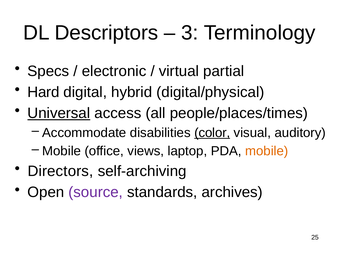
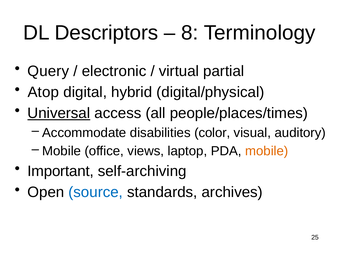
3: 3 -> 8
Specs: Specs -> Query
Hard: Hard -> Atop
color underline: present -> none
Directors: Directors -> Important
source colour: purple -> blue
